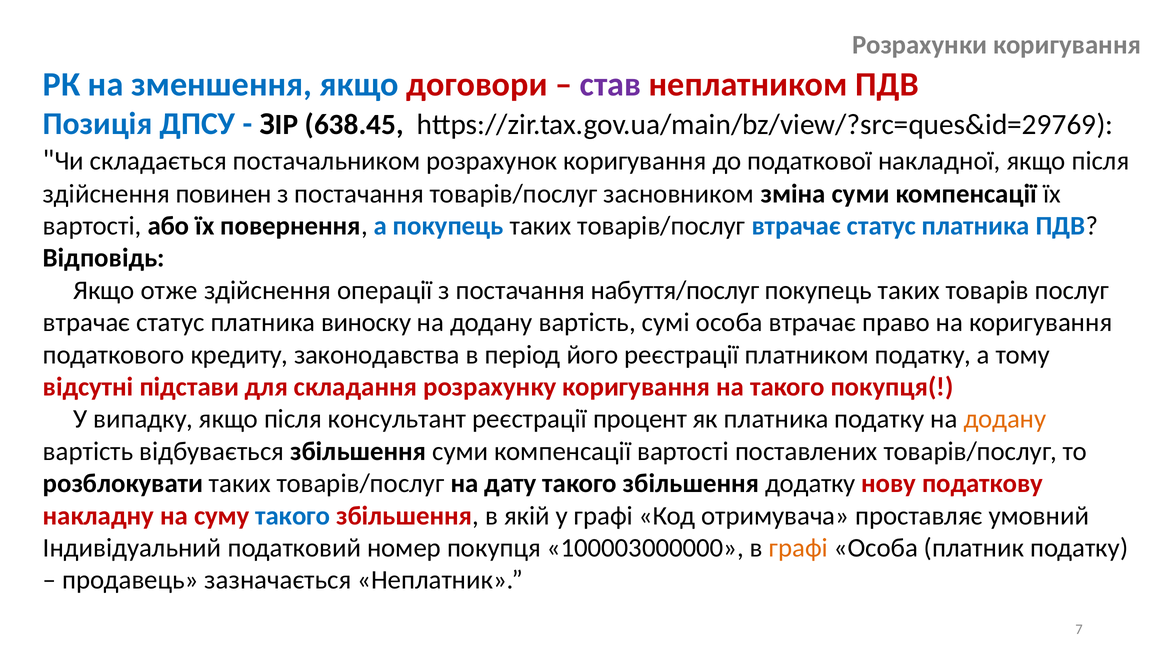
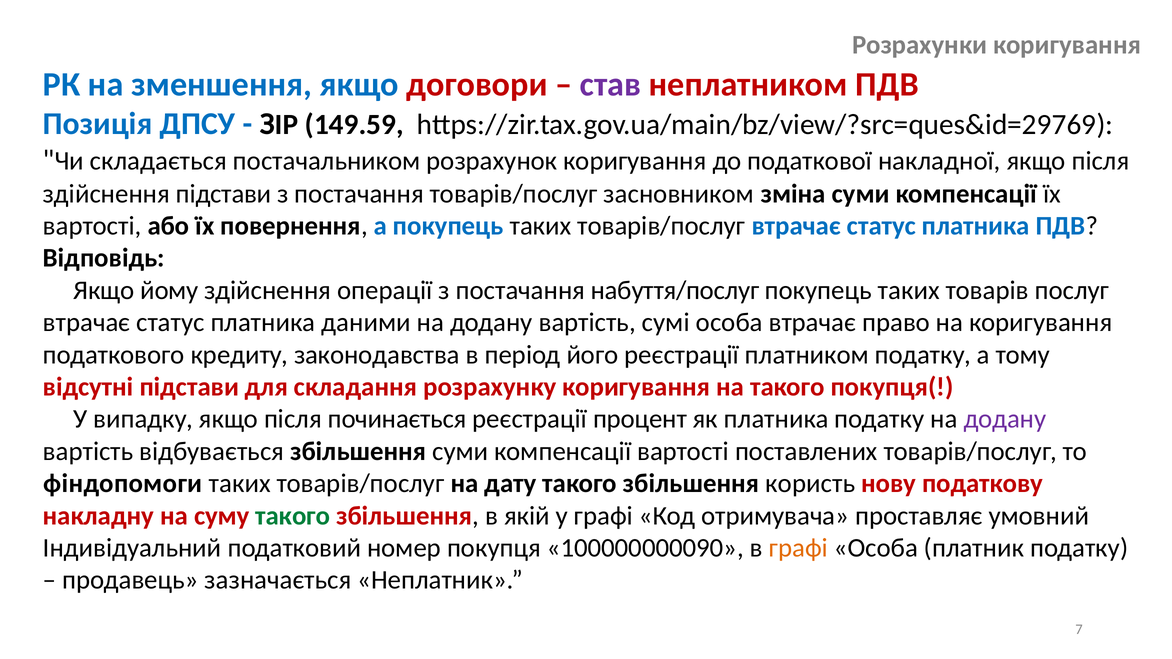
638.45: 638.45 -> 149.59
здійснення повинен: повинен -> підстави
отже: отже -> йому
виноску: виноску -> даними
консультант: консультант -> починається
додану at (1005, 419) colour: orange -> purple
розблокувати: розблокувати -> фіндопомоги
додатку: додатку -> користь
такого at (293, 516) colour: blue -> green
100003000000: 100003000000 -> 100000000090
